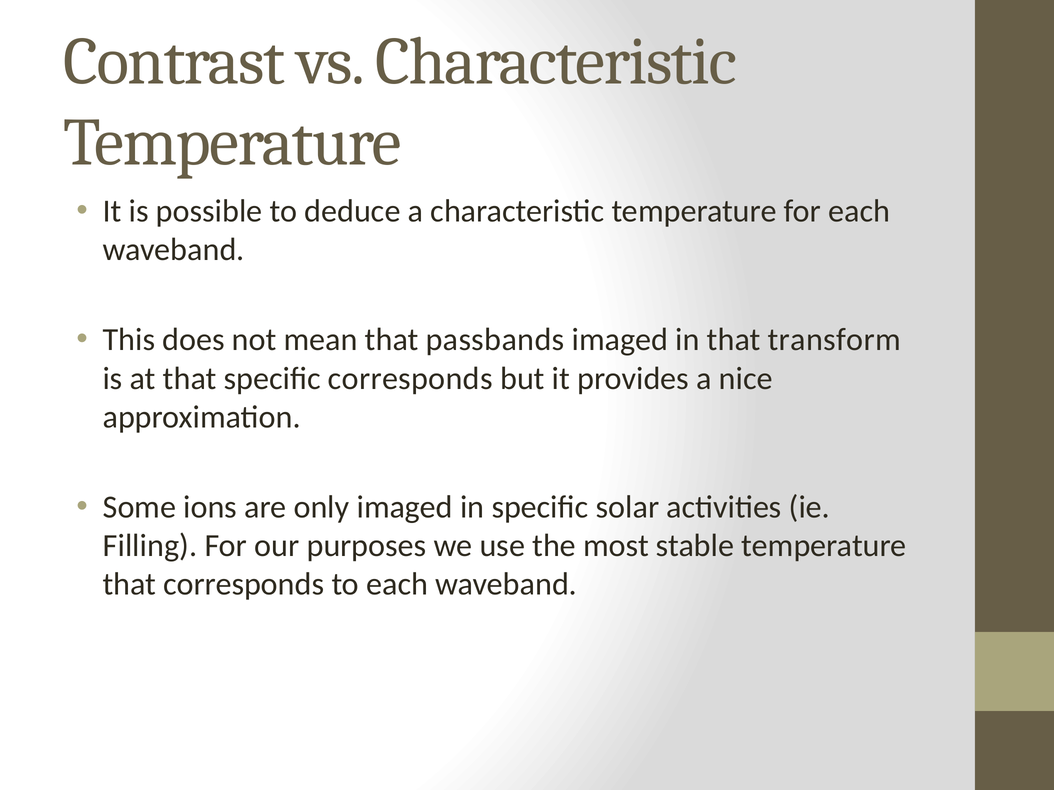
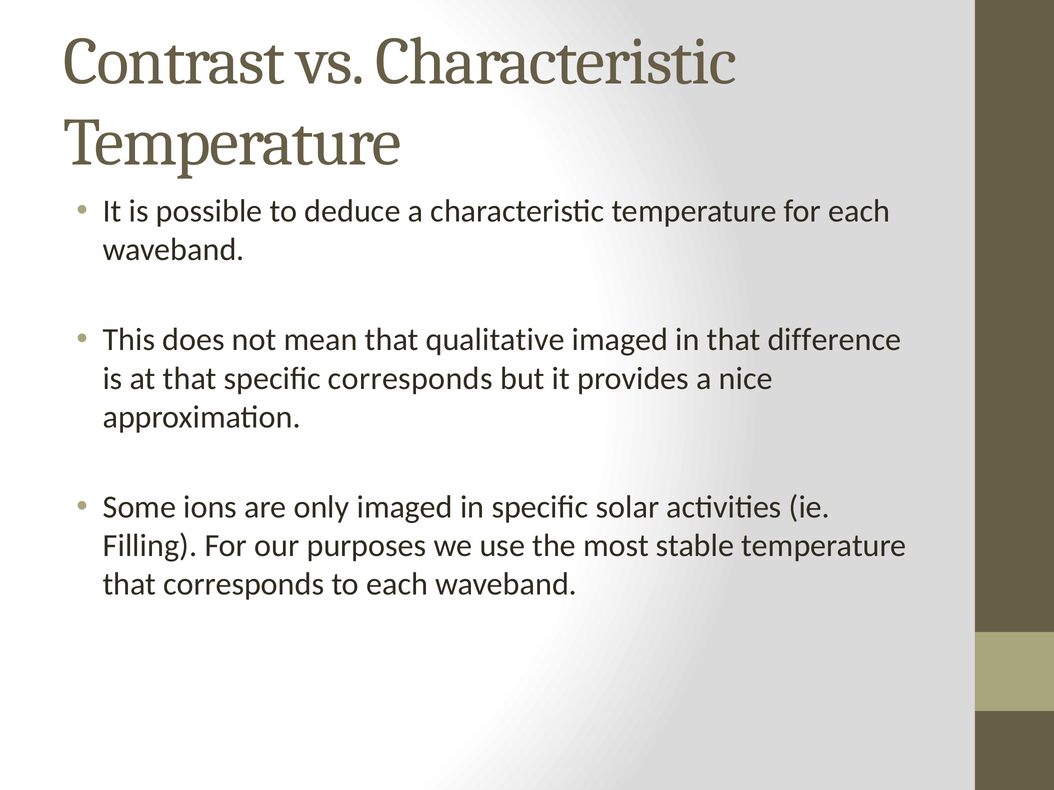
passbands: passbands -> qualitative
transform: transform -> difference
